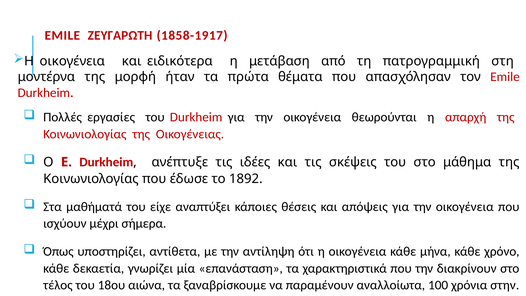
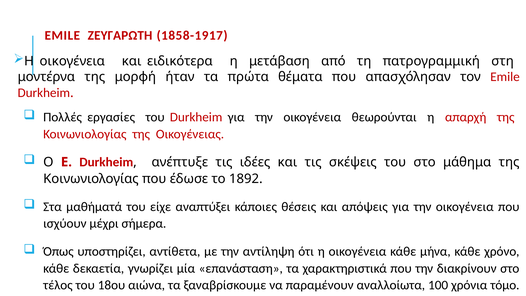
στην: στην -> τόμο
